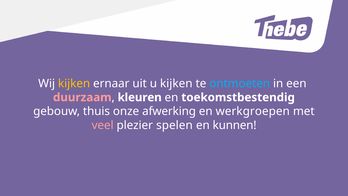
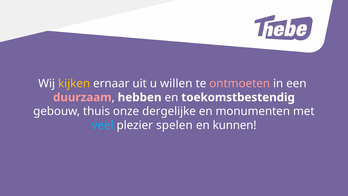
u kijken: kijken -> willen
ontmoeten colour: light blue -> pink
kleuren: kleuren -> hebben
afwerking: afwerking -> dergelijke
werkgroepen: werkgroepen -> monumenten
veel colour: pink -> light blue
